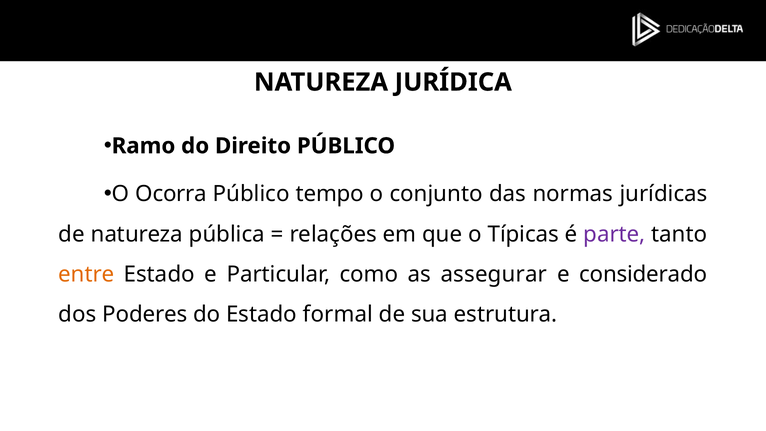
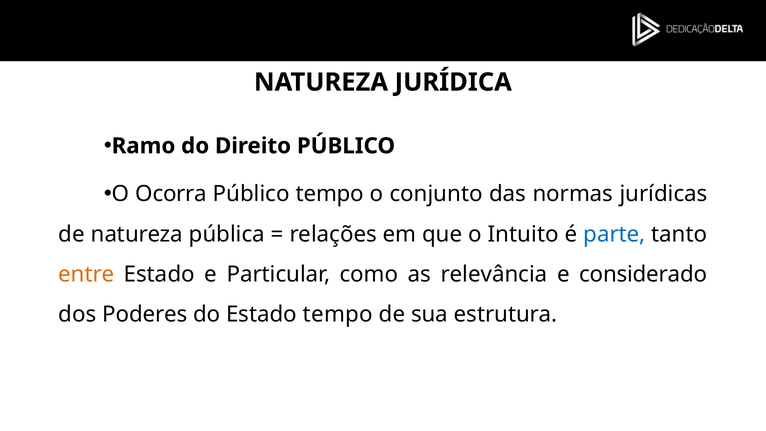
Típicas: Típicas -> Intuito
parte colour: purple -> blue
assegurar: assegurar -> relevância
Estado formal: formal -> tempo
